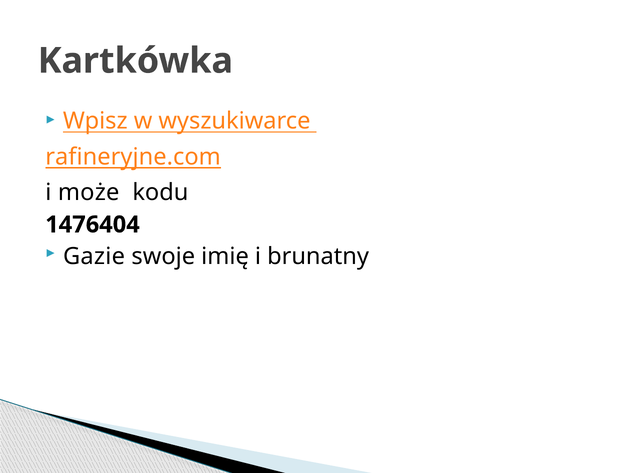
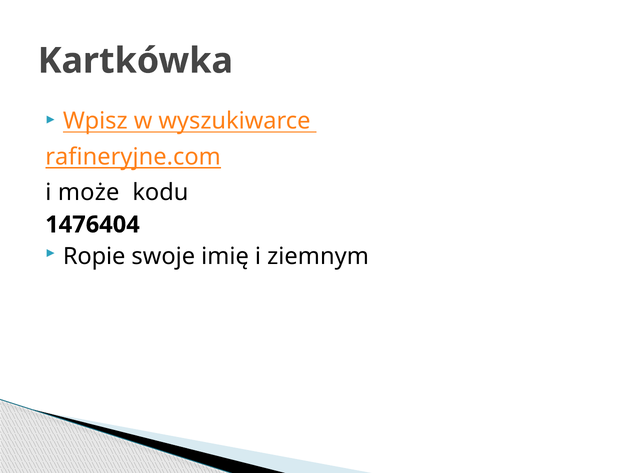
Gazie: Gazie -> Ropie
brunatny: brunatny -> ziemnym
